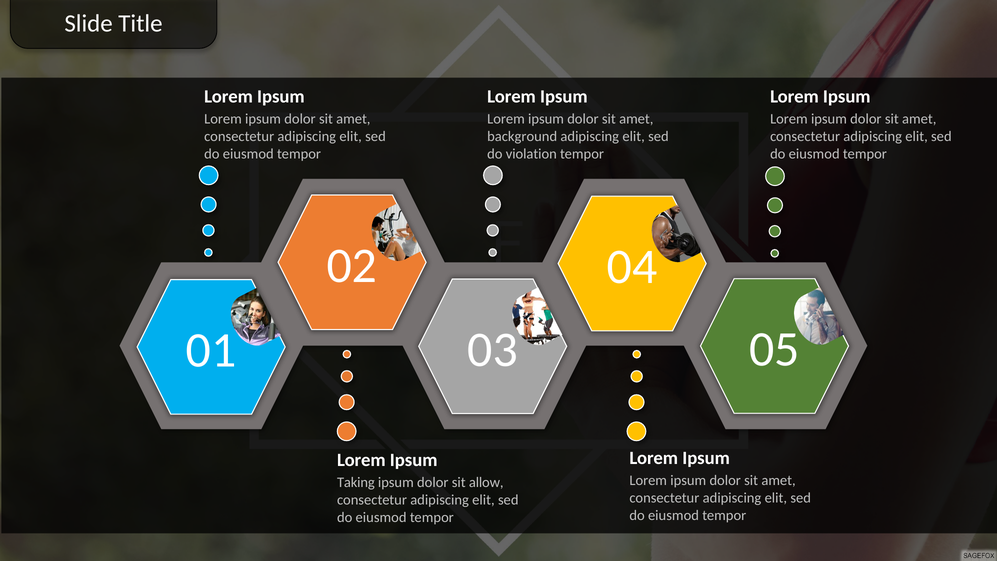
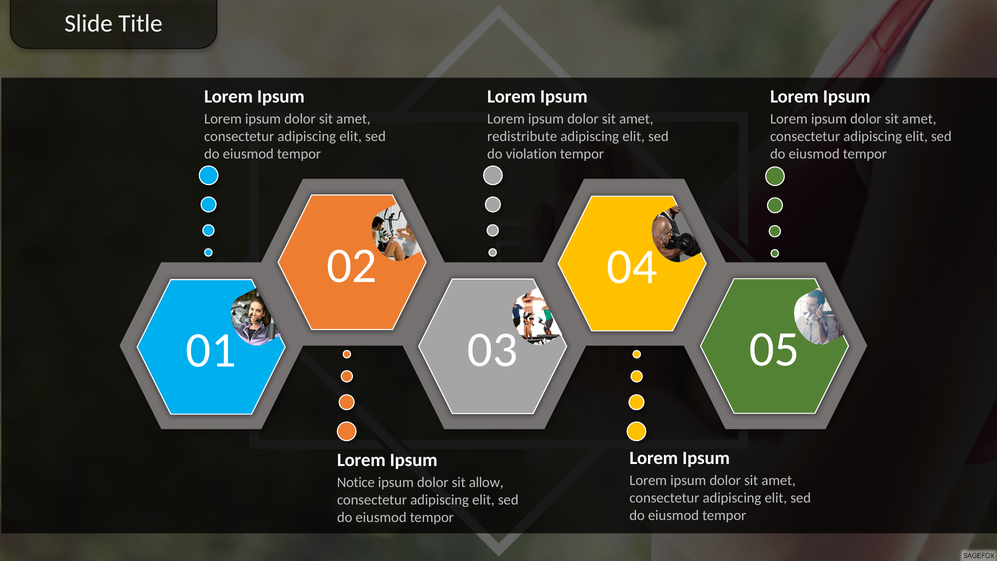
background: background -> redistribute
Taking: Taking -> Notice
